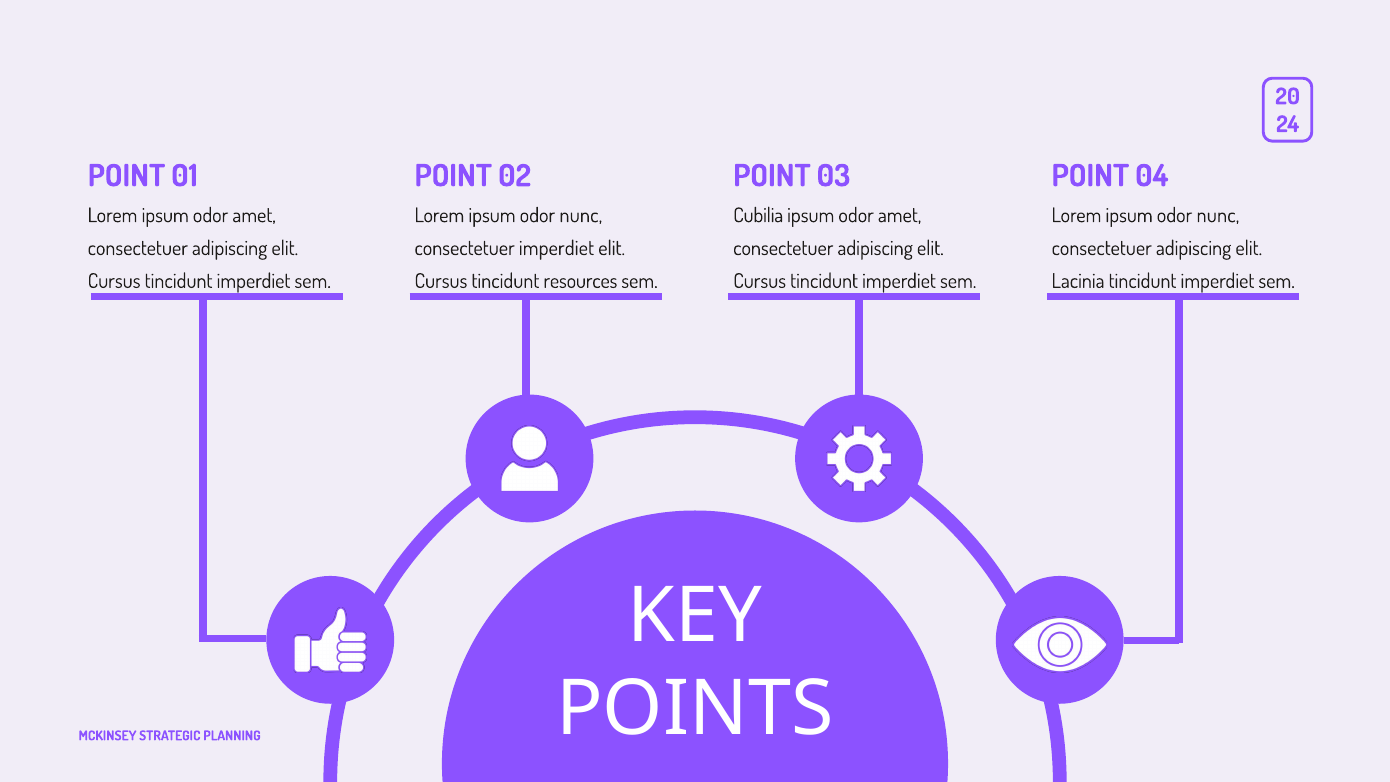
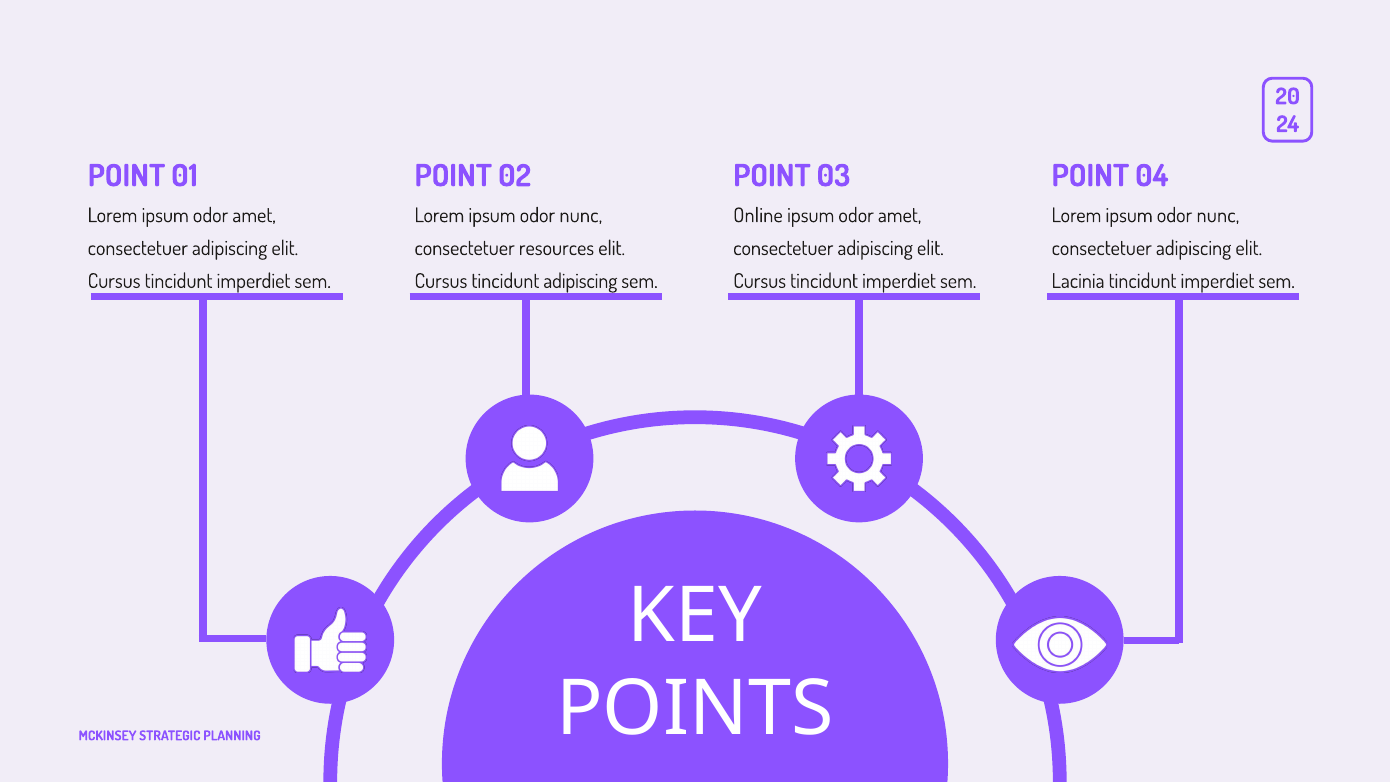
Cubilia: Cubilia -> Online
consectetuer imperdiet: imperdiet -> resources
tincidunt resources: resources -> adipiscing
